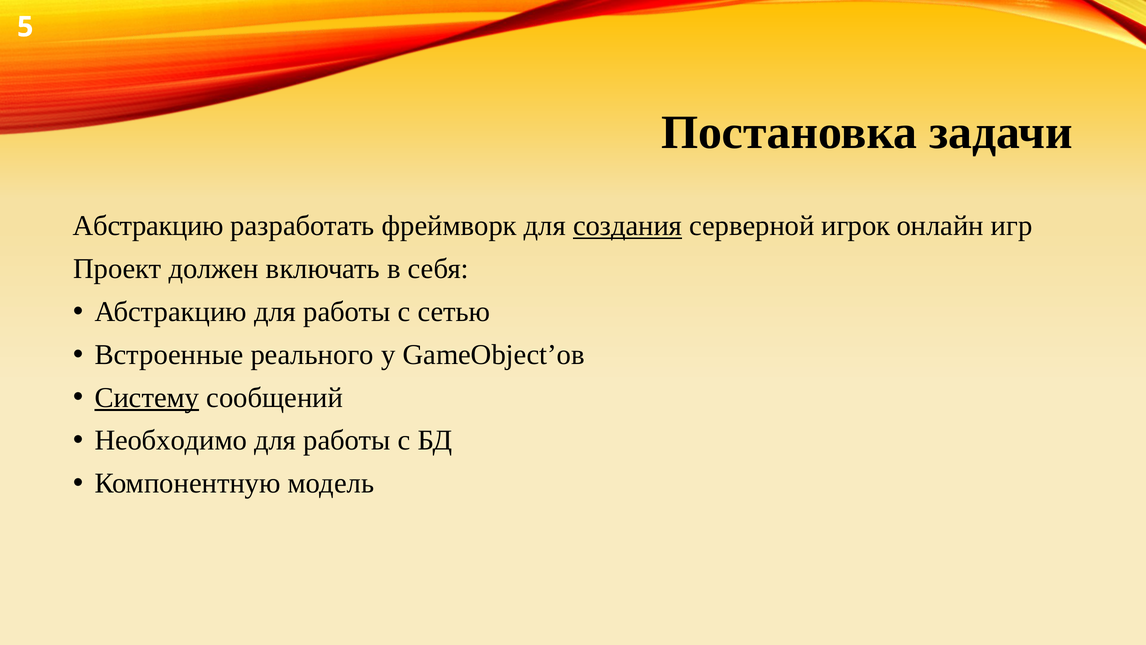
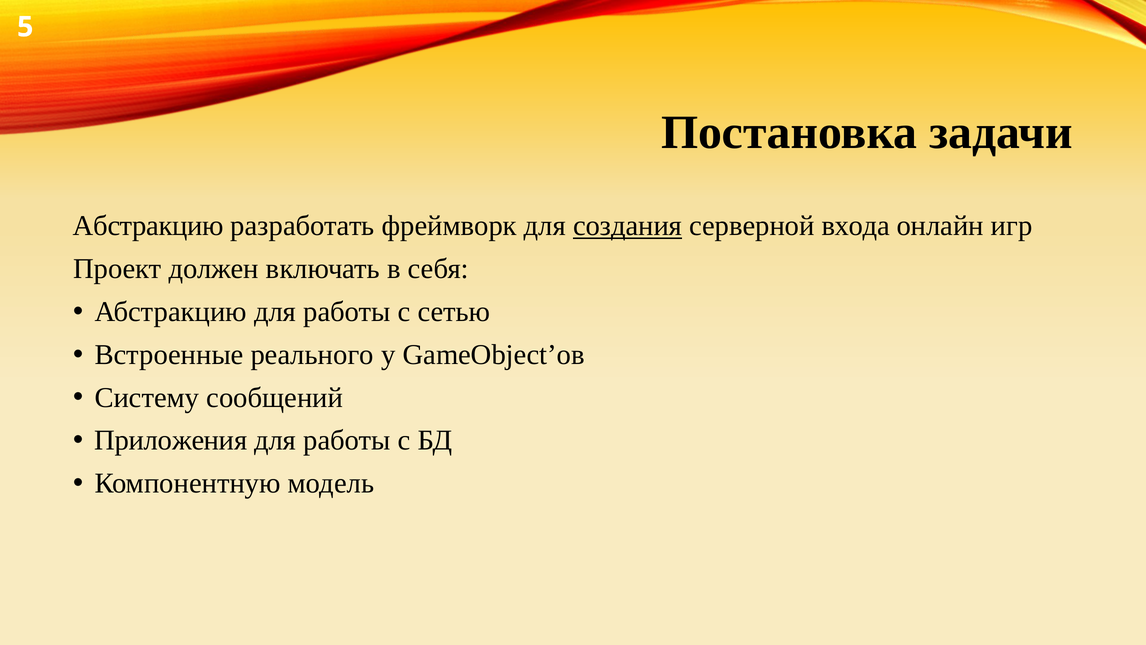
игрок: игрок -> входа
Систему underline: present -> none
Необходимо: Необходимо -> Приложения
